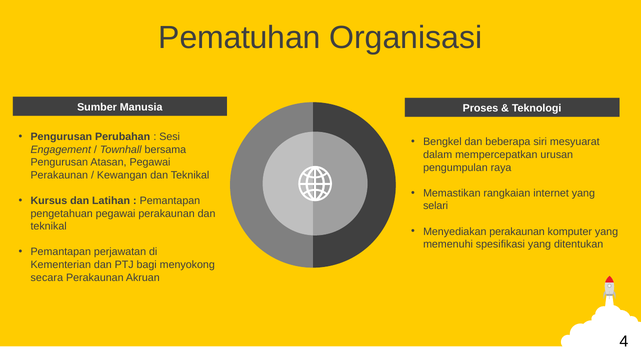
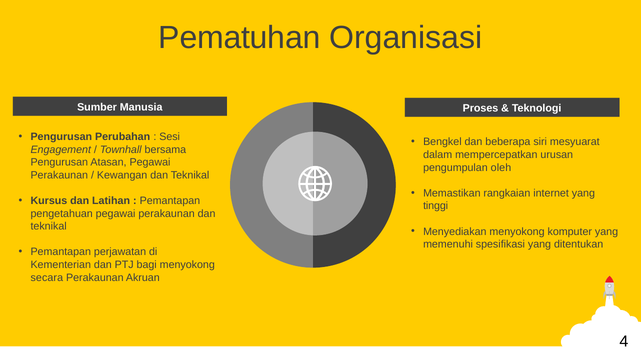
raya: raya -> oleh
selari: selari -> tinggi
Menyediakan perakaunan: perakaunan -> menyokong
